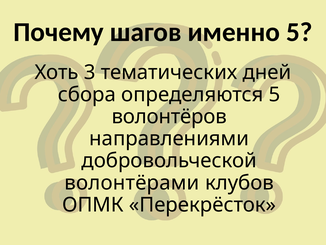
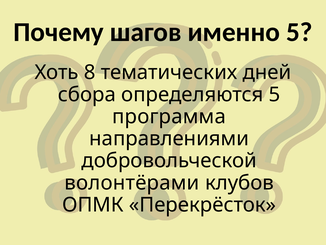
3: 3 -> 8
волонтёров: волонтёров -> программа
